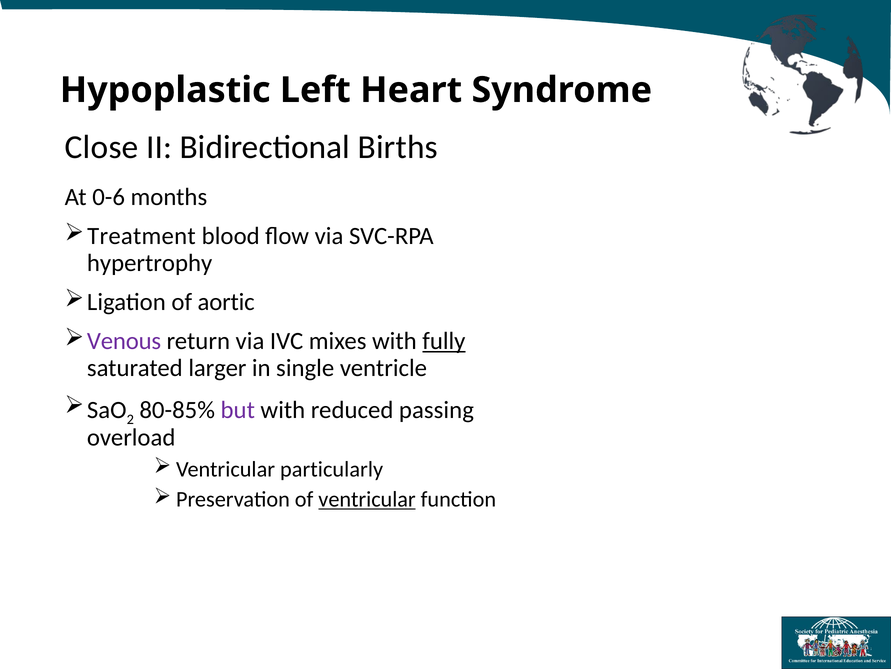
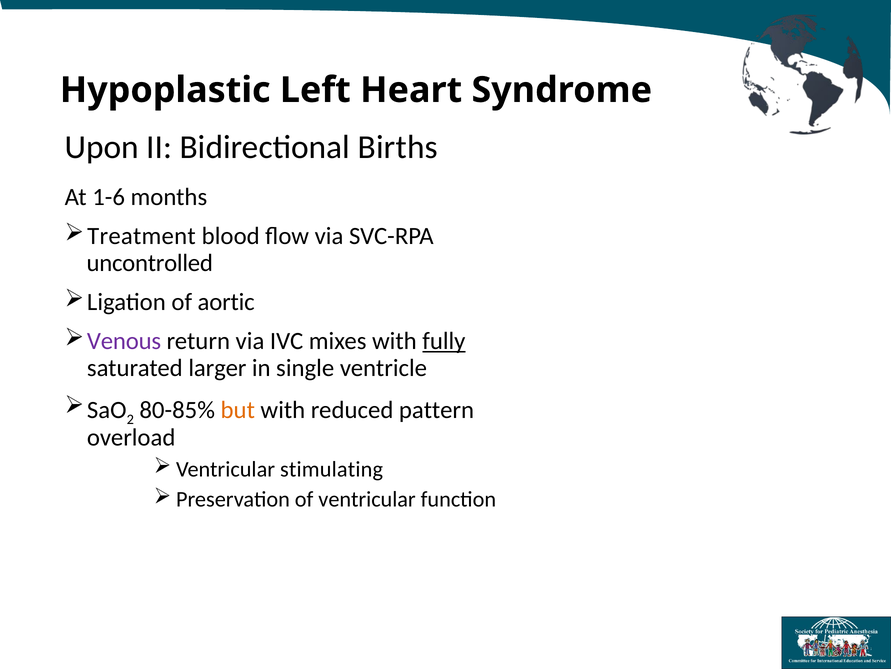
Close: Close -> Upon
0-6: 0-6 -> 1-6
hypertrophy: hypertrophy -> uncontrolled
but colour: purple -> orange
passing: passing -> pattern
particularly: particularly -> stimulating
ventricular underline: present -> none
